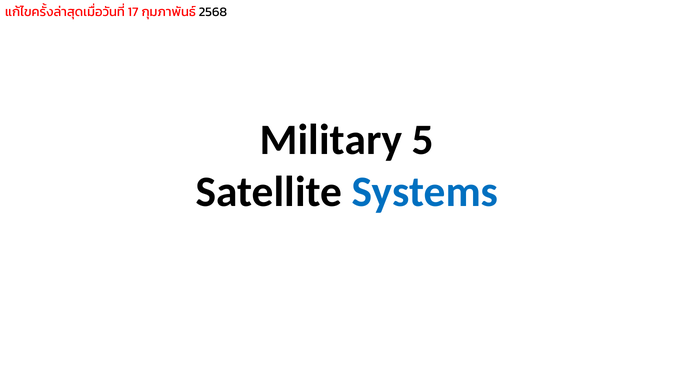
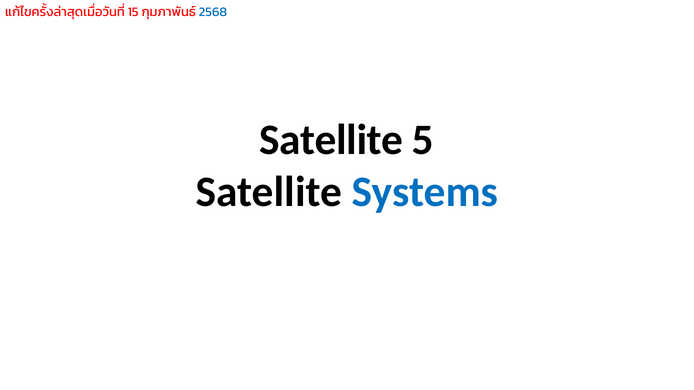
17: 17 -> 15
2568 colour: black -> blue
Military at (331, 140): Military -> Satellite
